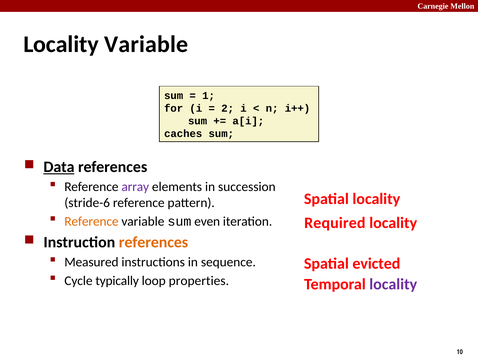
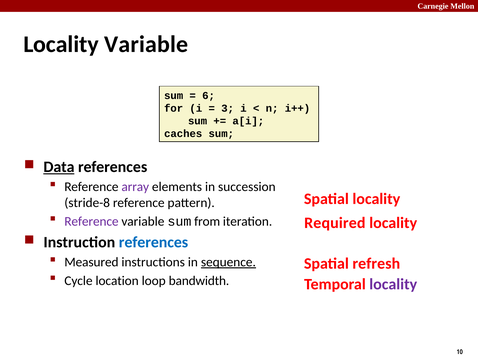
1: 1 -> 6
2: 2 -> 3
stride-6: stride-6 -> stride-8
Reference at (91, 222) colour: orange -> purple
even: even -> from
references at (154, 243) colour: orange -> blue
sequence underline: none -> present
evicted: evicted -> refresh
typically: typically -> location
properties: properties -> bandwidth
